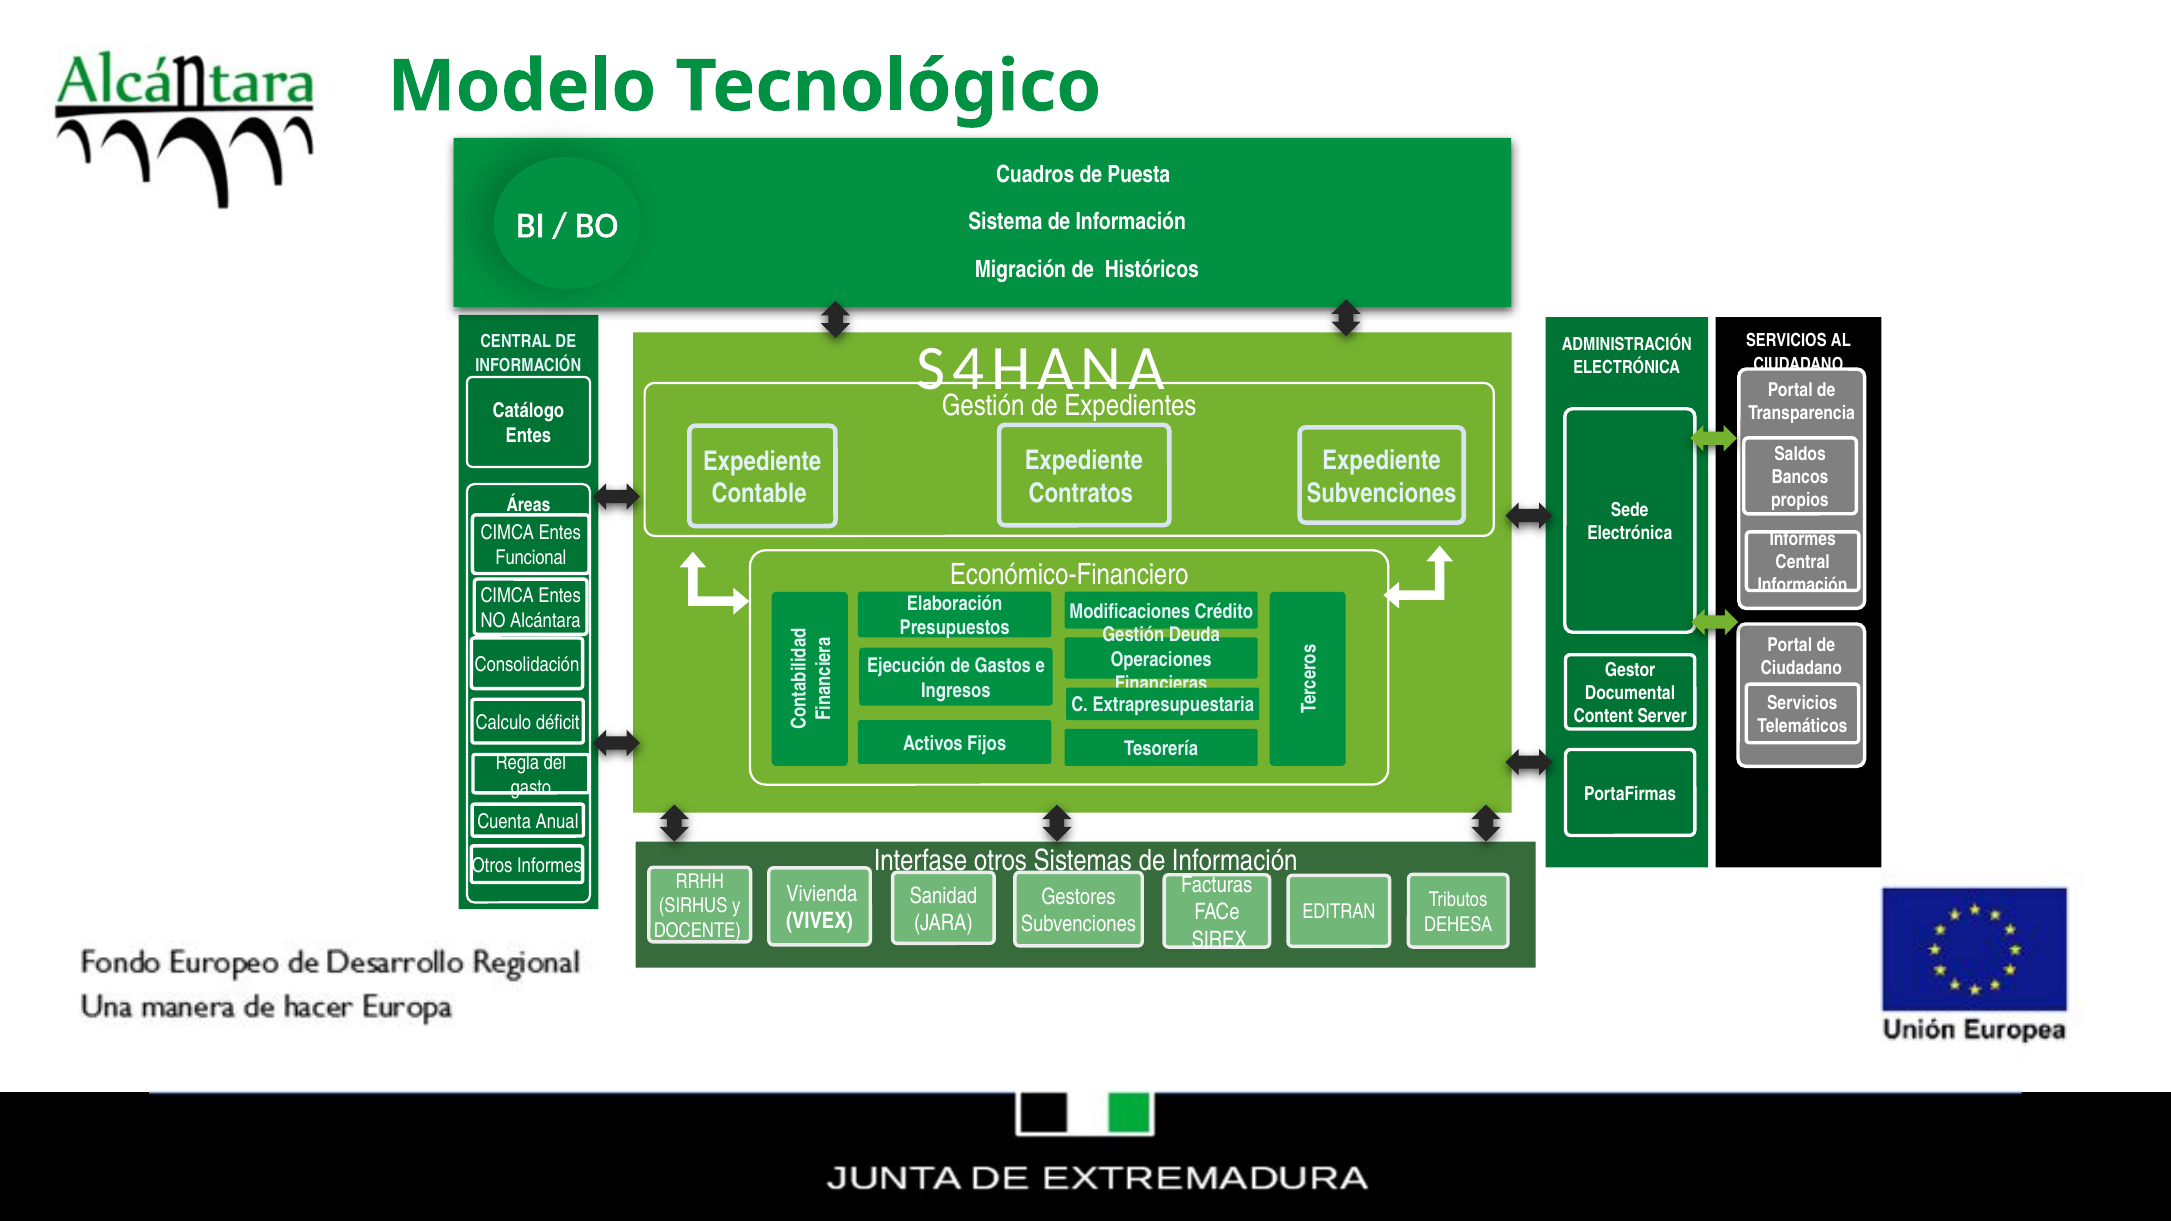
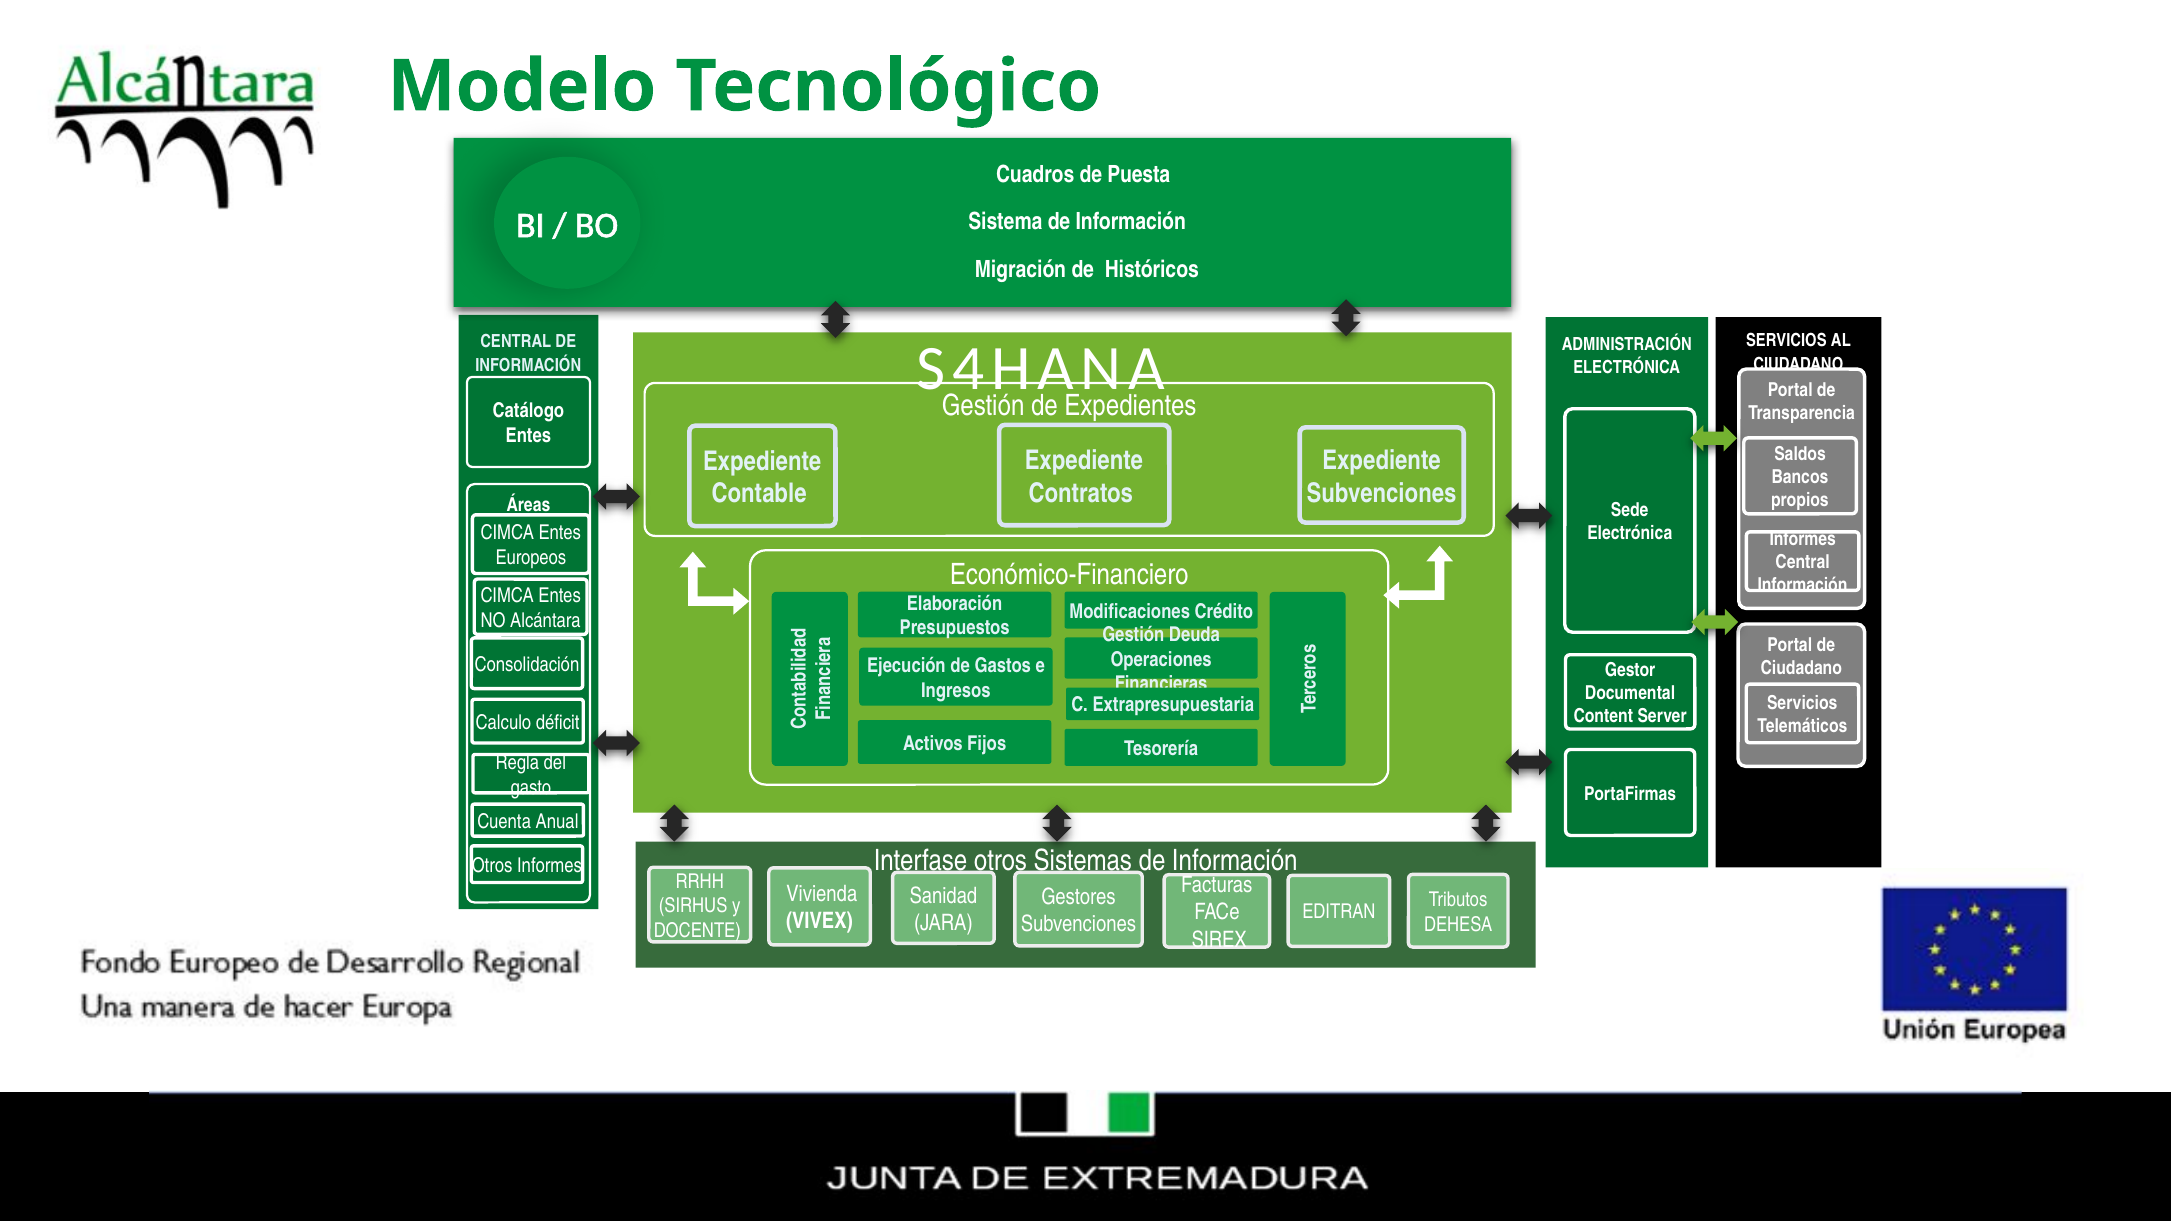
Funcional: Funcional -> Europeos
